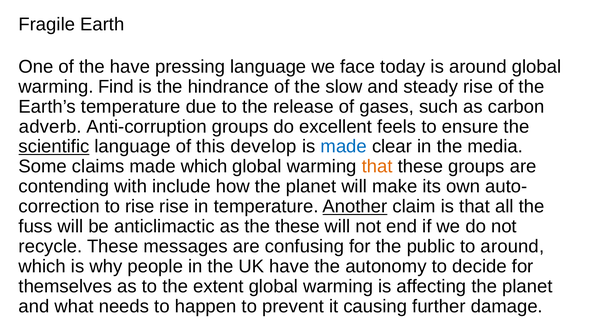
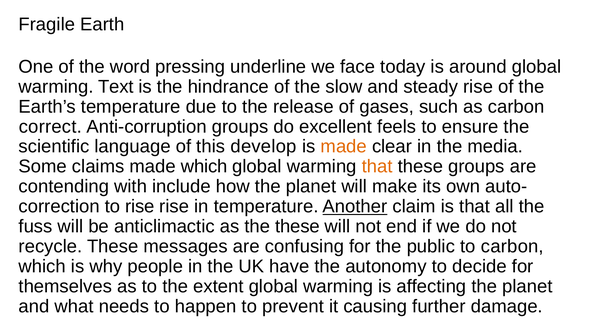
the have: have -> word
pressing language: language -> underline
Find: Find -> Text
adverb: adverb -> correct
scientific underline: present -> none
made at (344, 147) colour: blue -> orange
to around: around -> carbon
